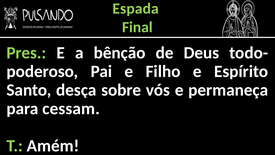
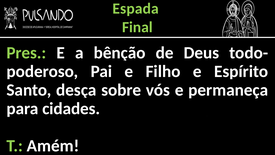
cessam: cessam -> cidades
